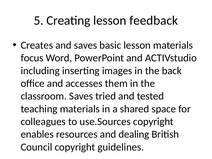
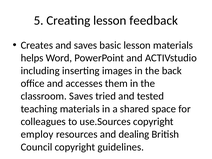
focus: focus -> helps
enables: enables -> employ
